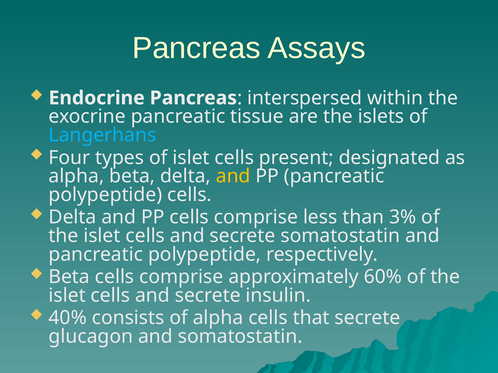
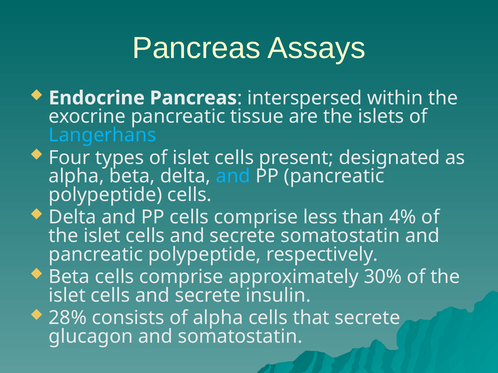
and at (233, 176) colour: yellow -> light blue
3%: 3% -> 4%
60%: 60% -> 30%
40%: 40% -> 28%
